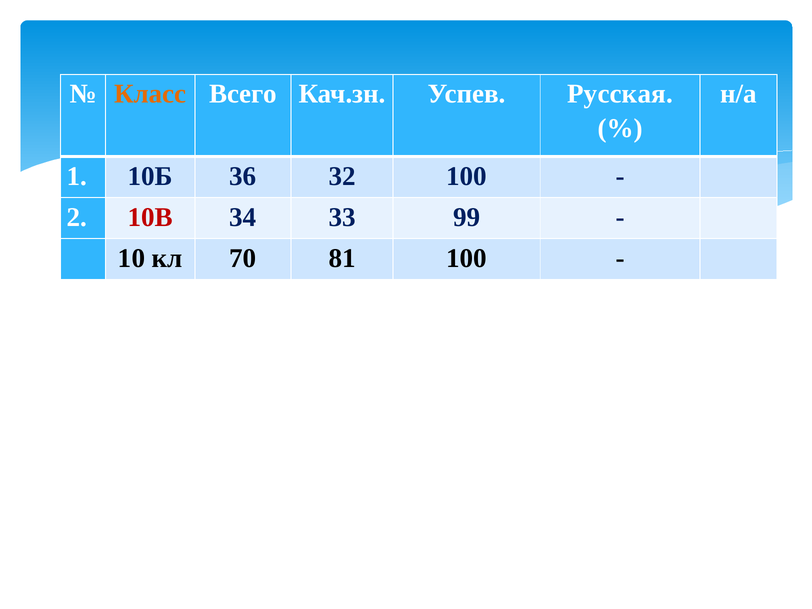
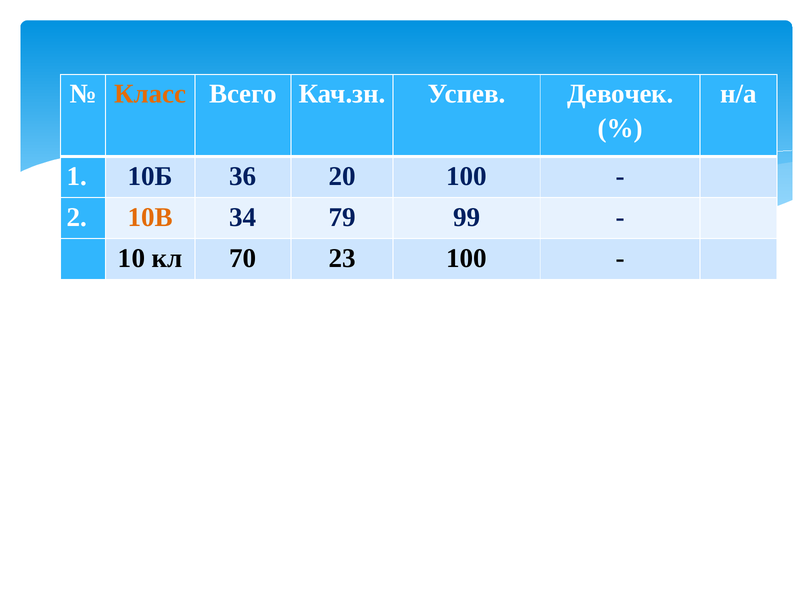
Русская: Русская -> Девочек
32: 32 -> 20
10В colour: red -> orange
33: 33 -> 79
81: 81 -> 23
